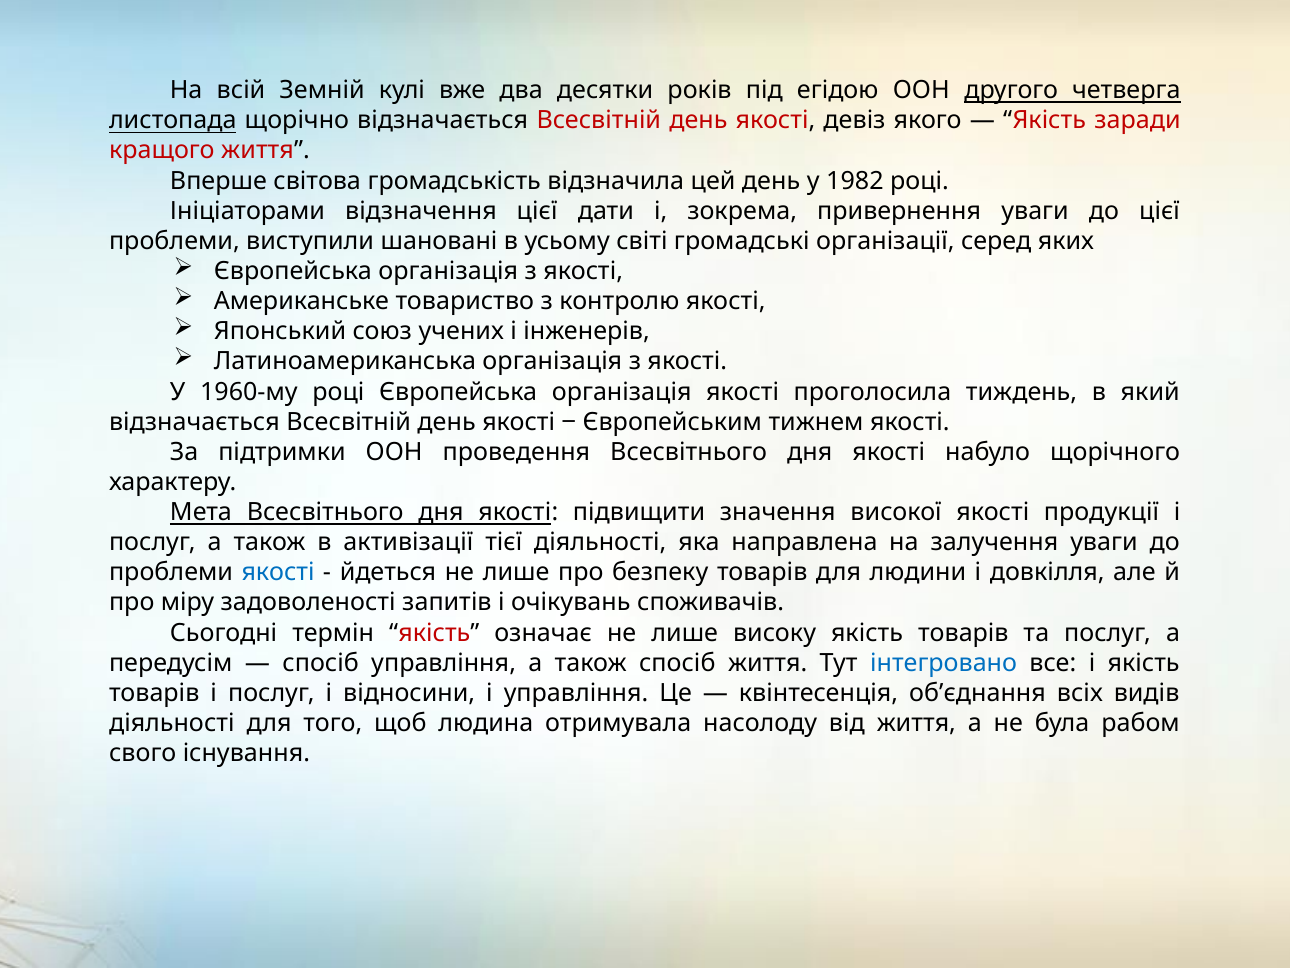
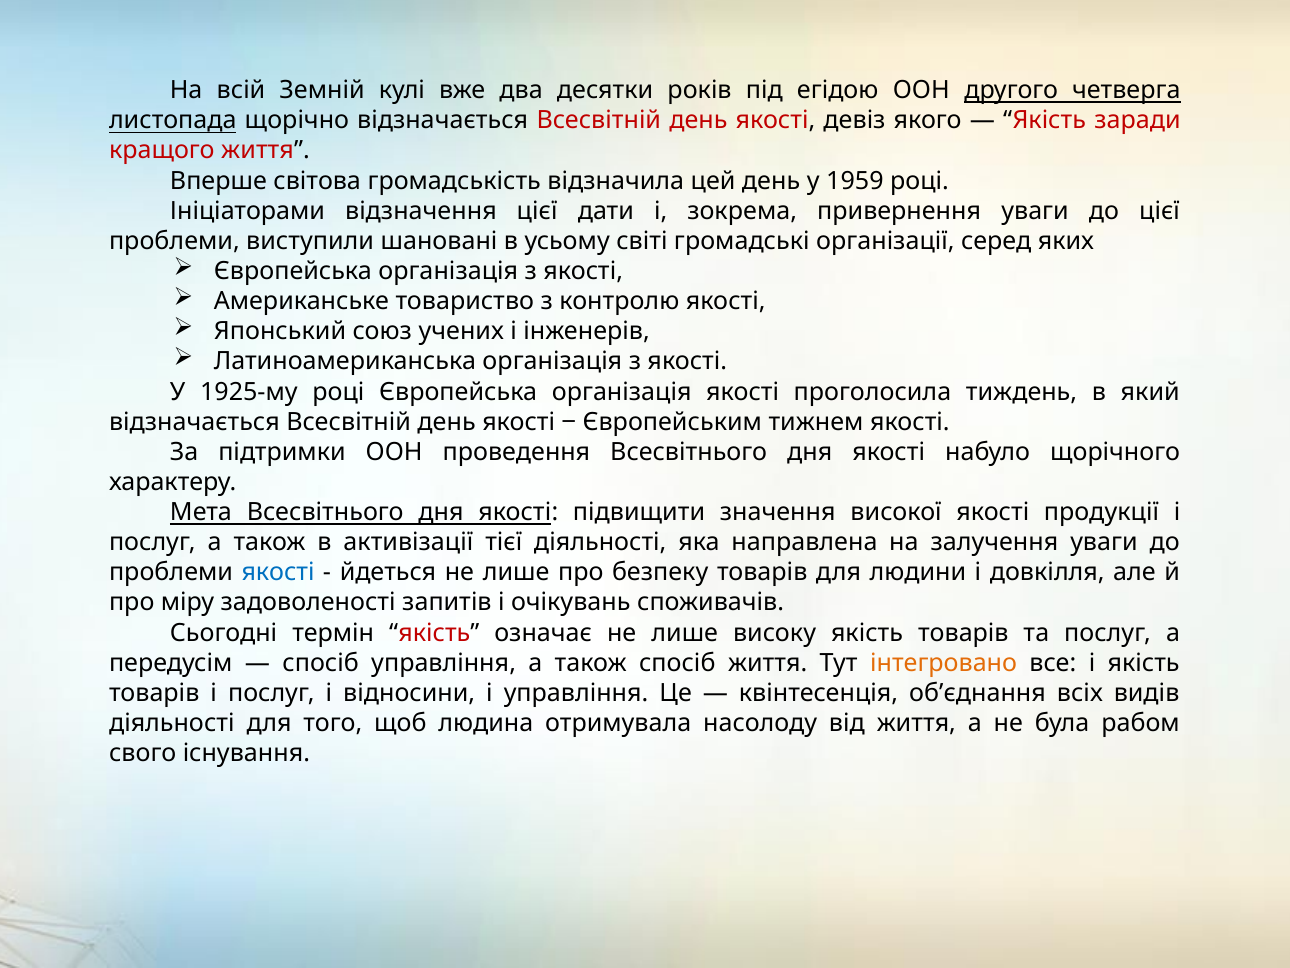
1982: 1982 -> 1959
1960-му: 1960-му -> 1925-му
інтегровано colour: blue -> orange
